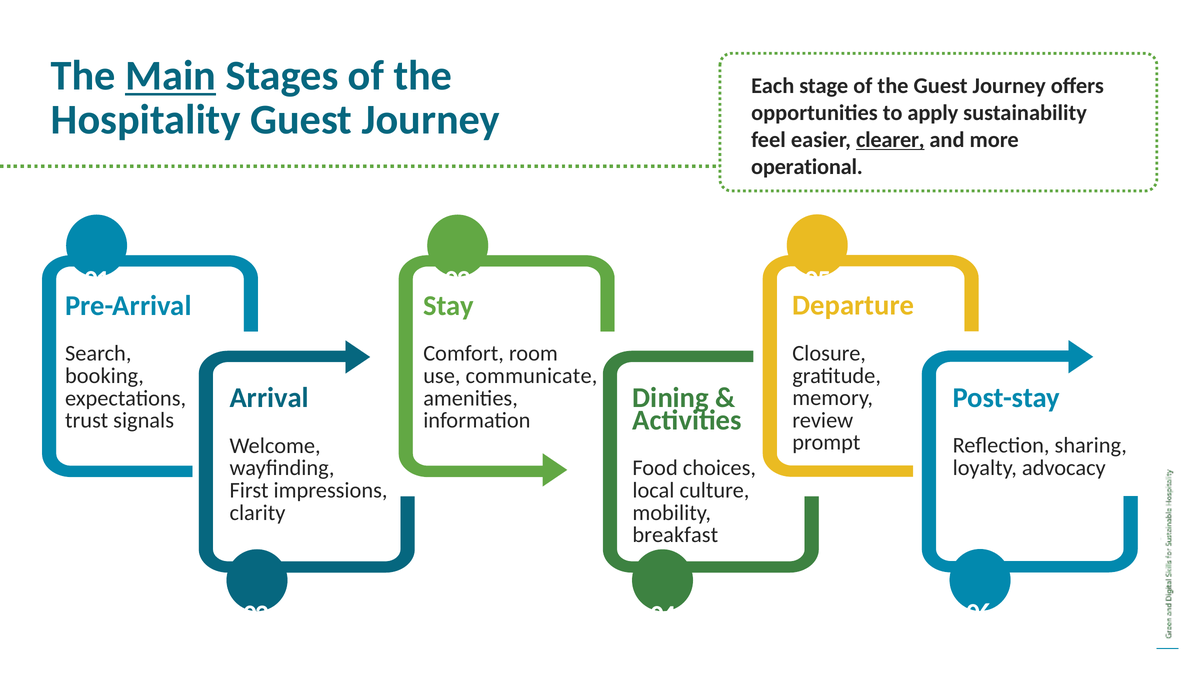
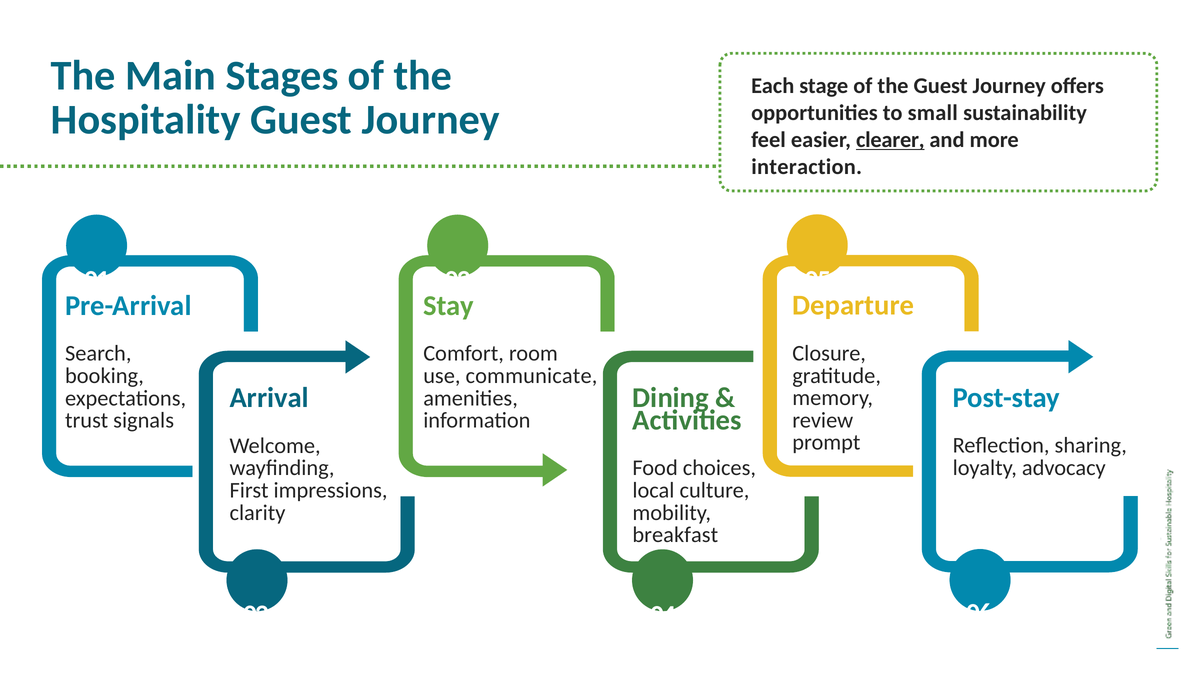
Main underline: present -> none
apply: apply -> small
operational: operational -> interaction
